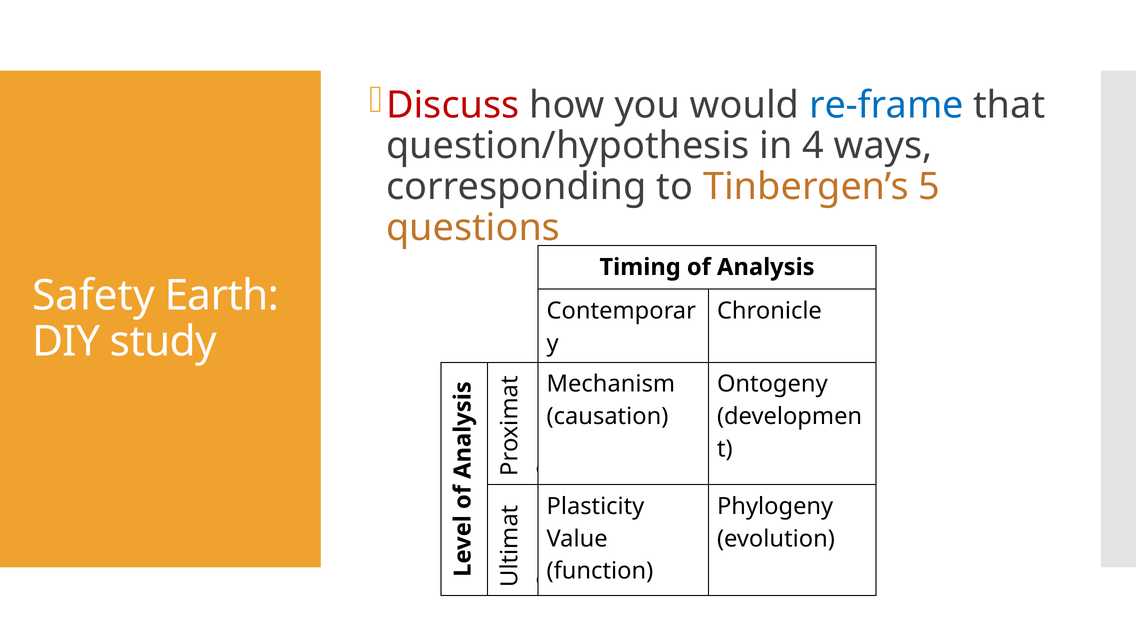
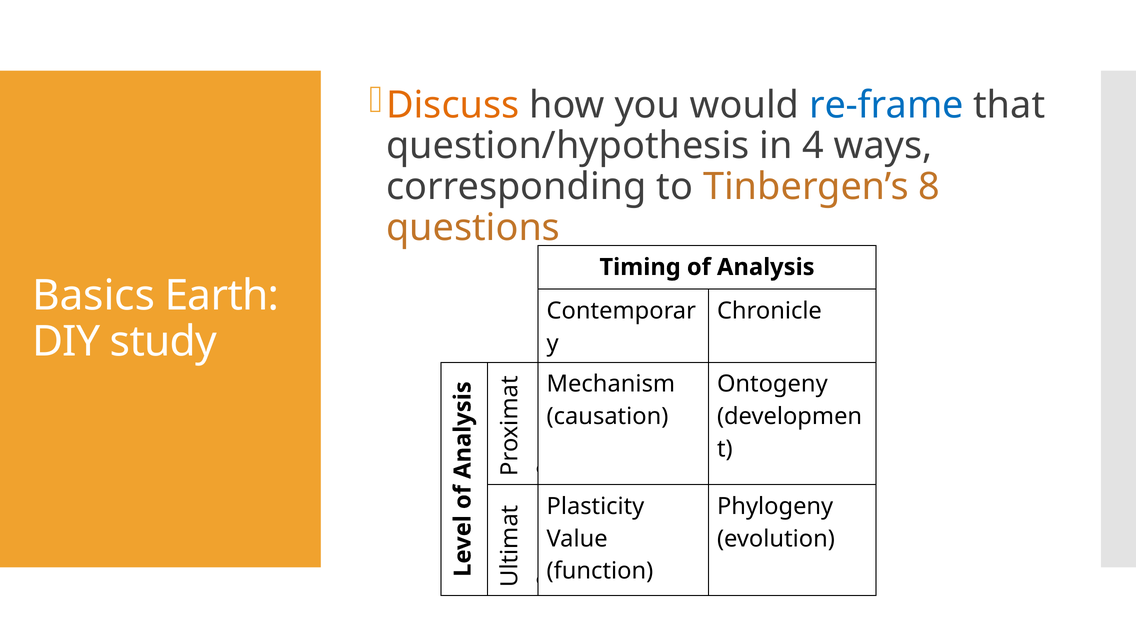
Discuss colour: red -> orange
5: 5 -> 8
Safety: Safety -> Basics
